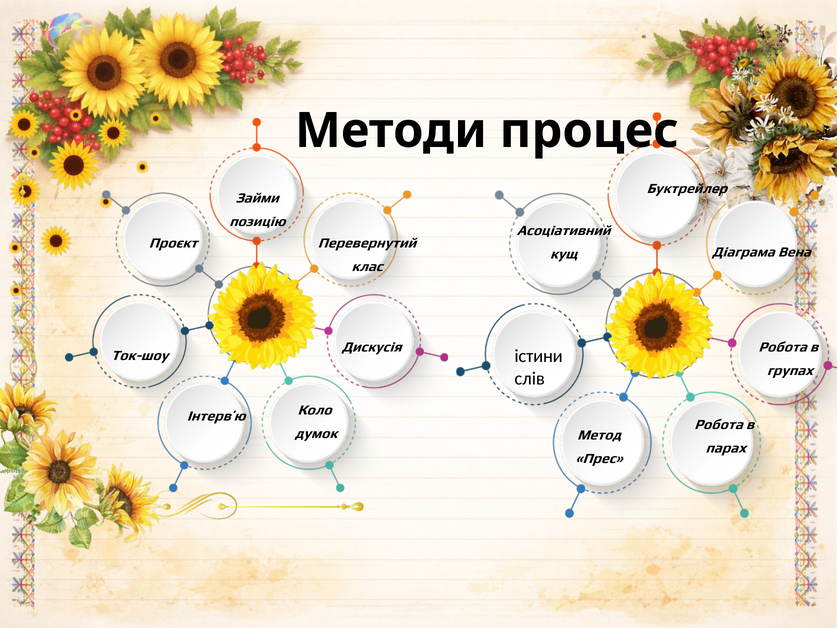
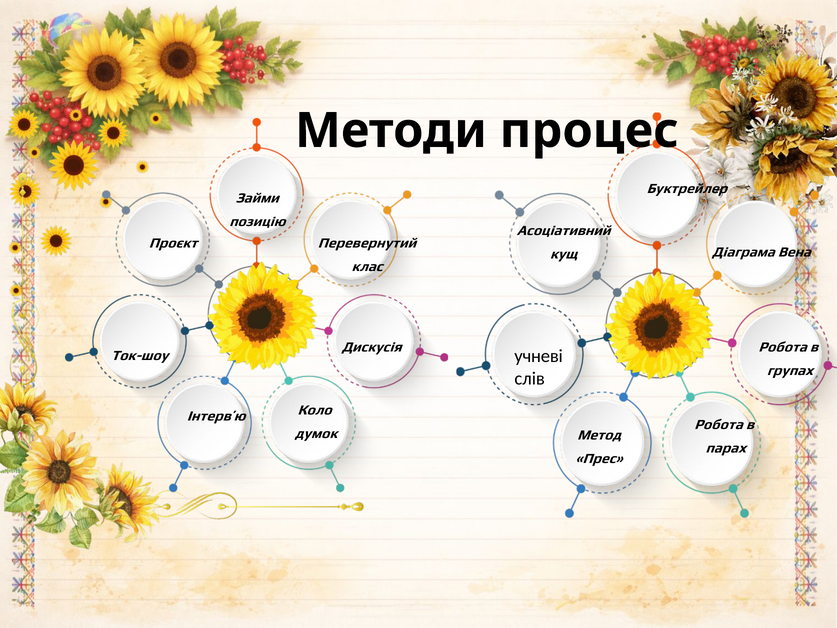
істини: істини -> учневі
